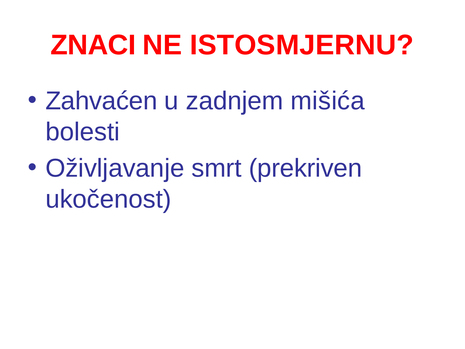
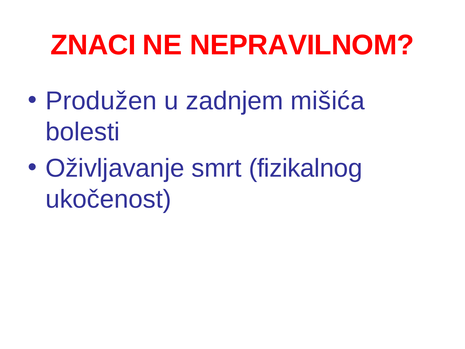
ISTOSMJERNU: ISTOSMJERNU -> NEPRAVILNOM
Zahvaćen: Zahvaćen -> Produžen
prekriven: prekriven -> fizikalnog
